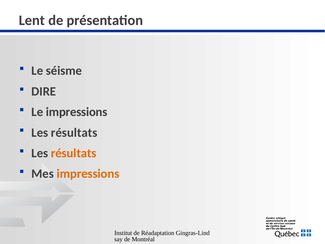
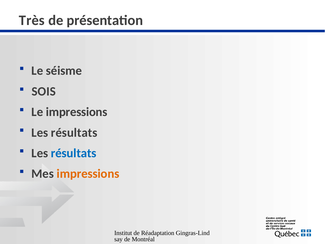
Lent: Lent -> Très
DIRE: DIRE -> SOIS
résultats at (74, 153) colour: orange -> blue
